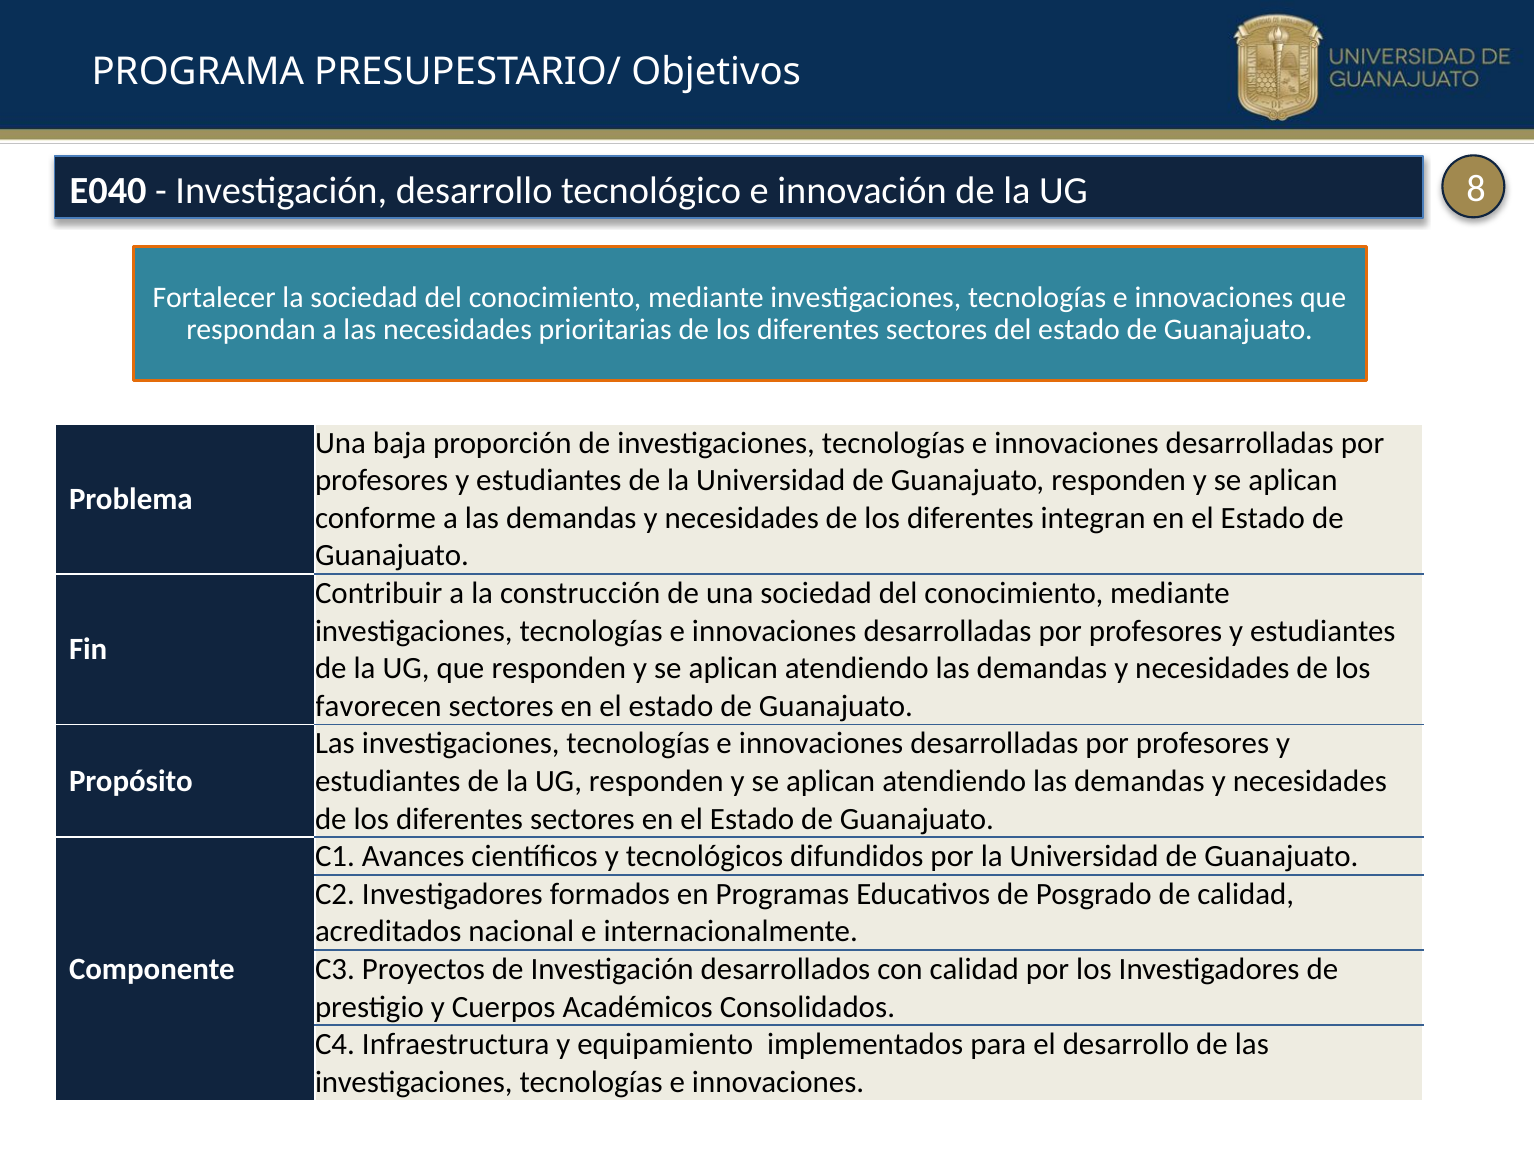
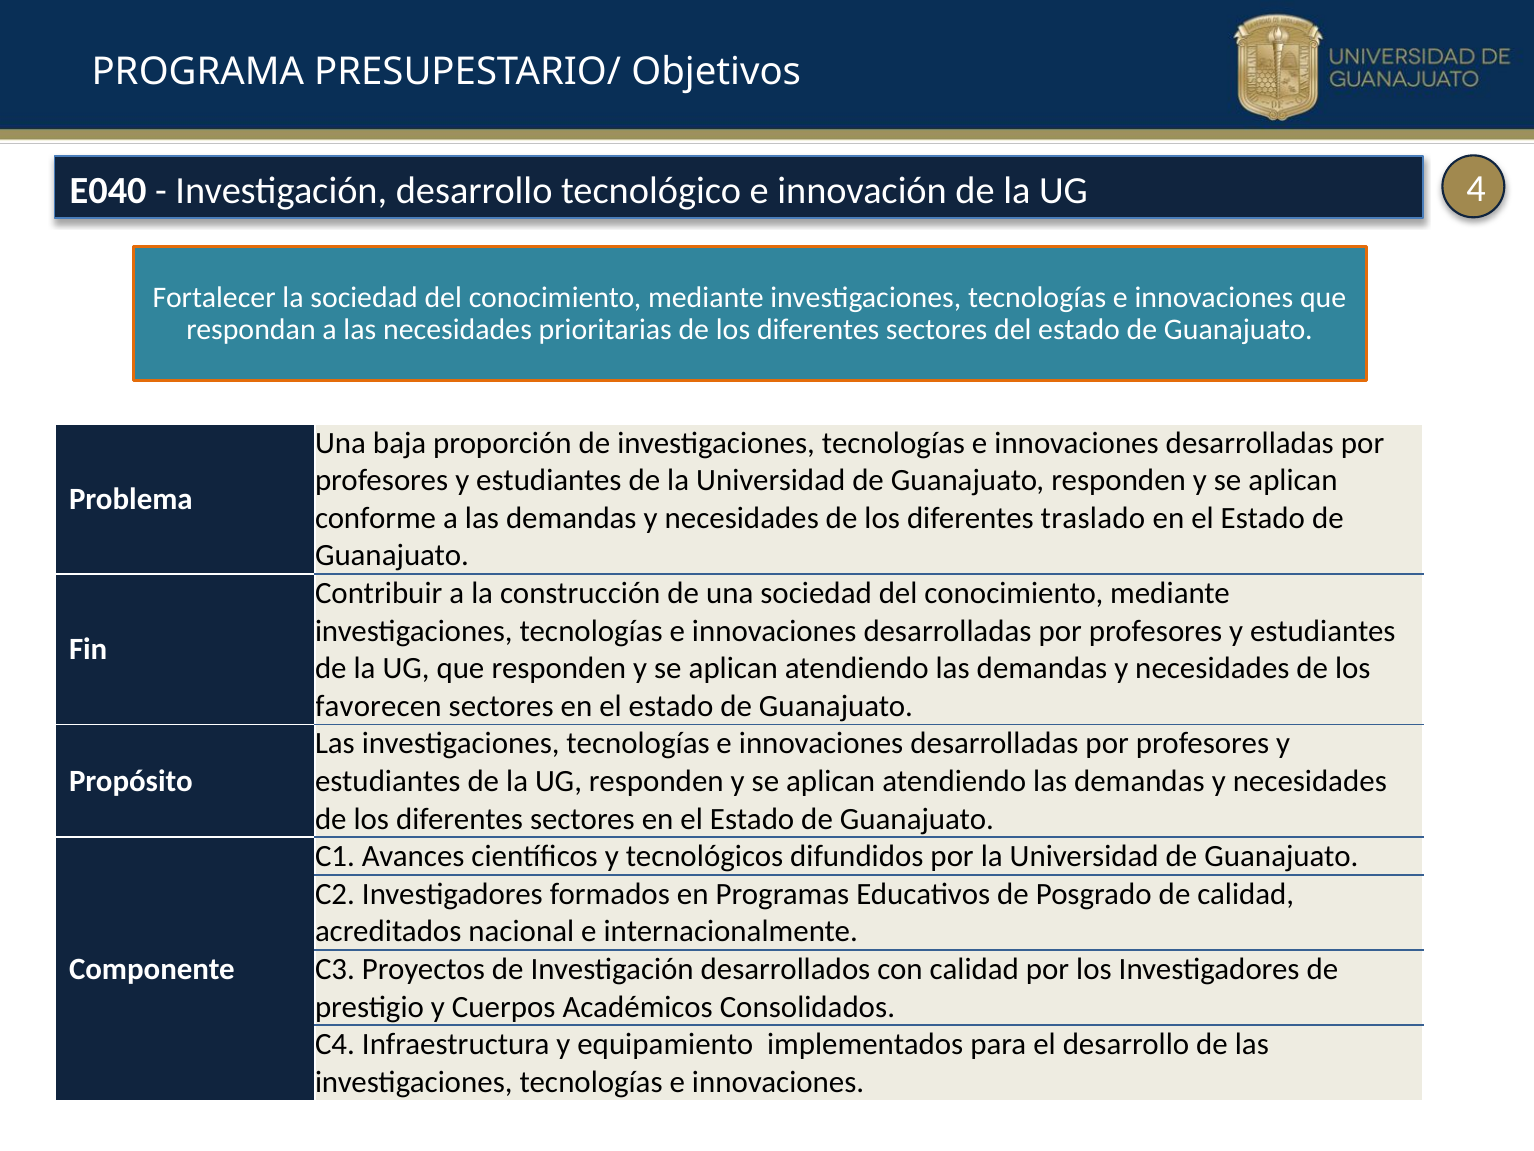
8: 8 -> 4
integran: integran -> traslado
